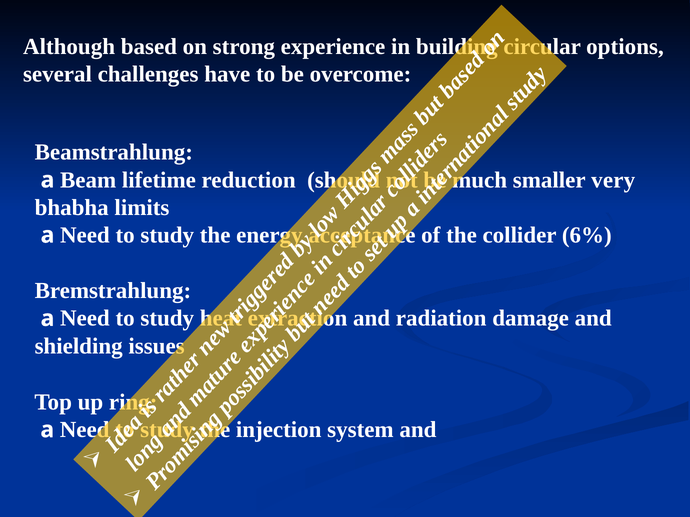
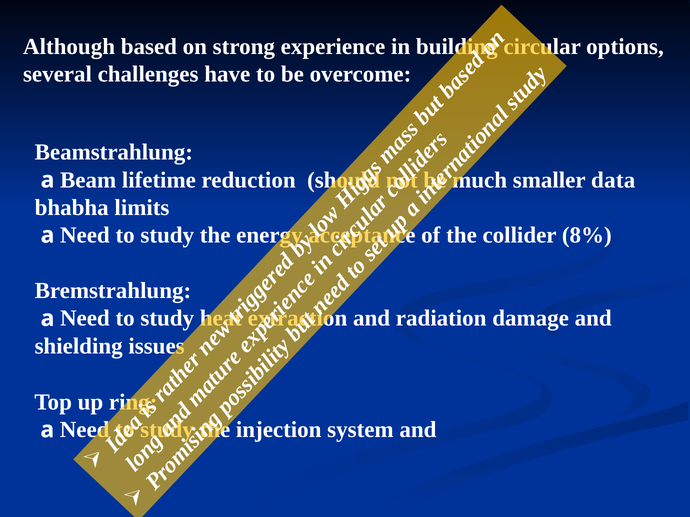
very: very -> data
6%: 6% -> 8%
